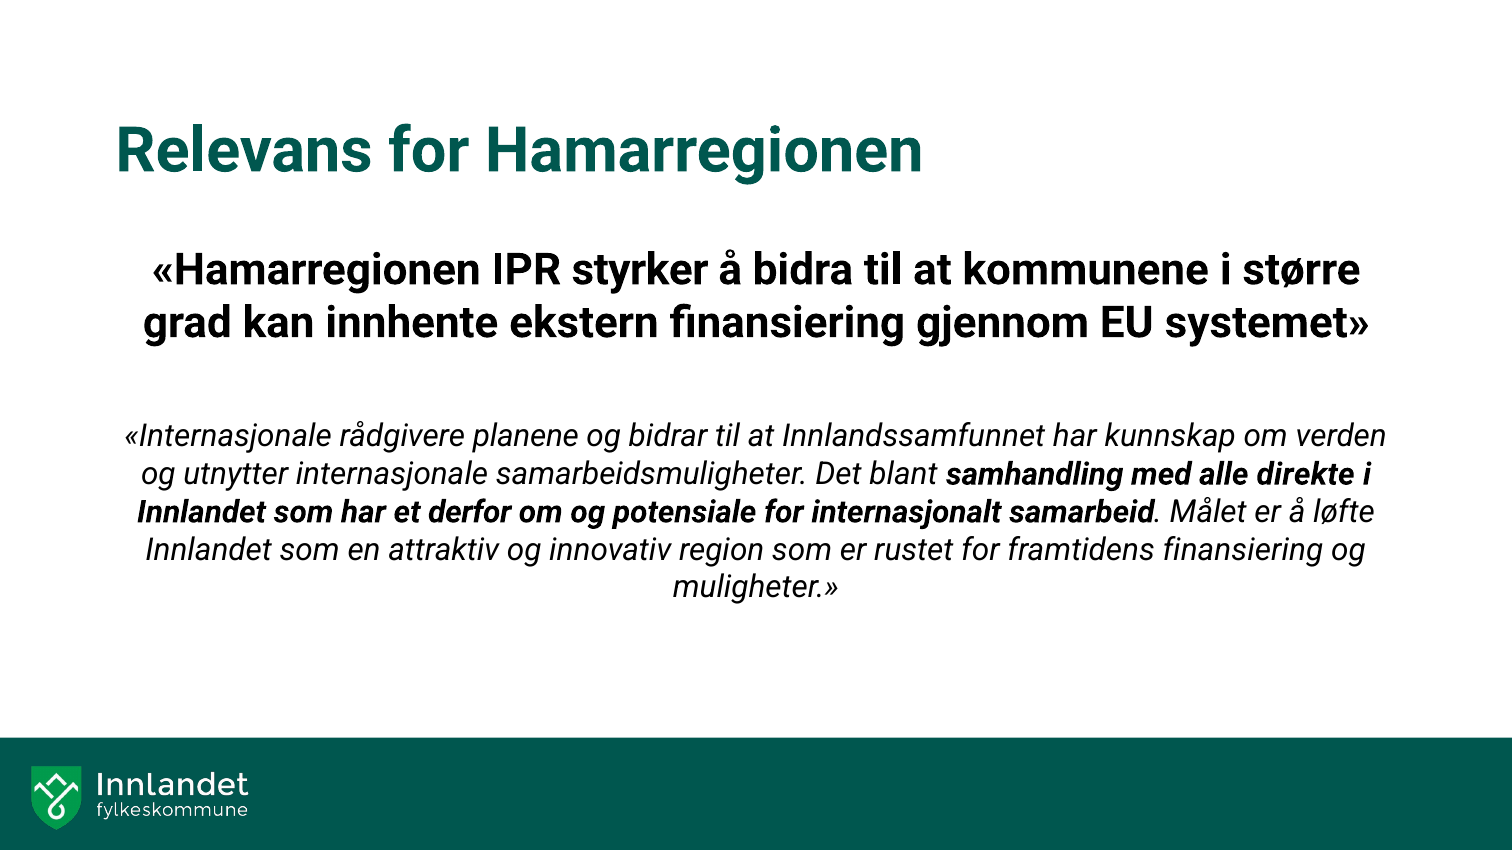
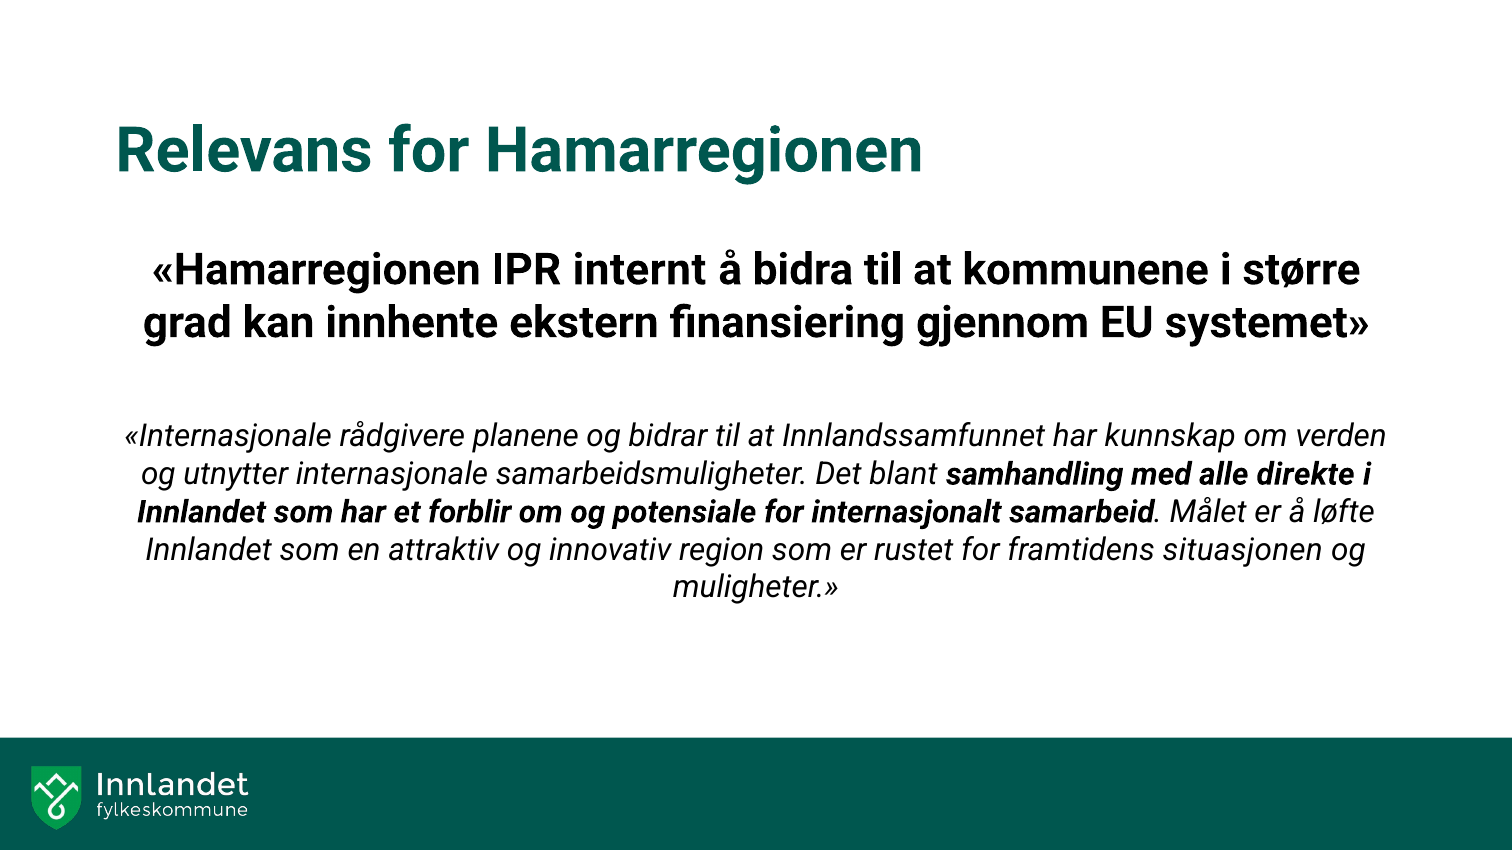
styrker: styrker -> internt
derfor: derfor -> forblir
framtidens finansiering: finansiering -> situasjonen
